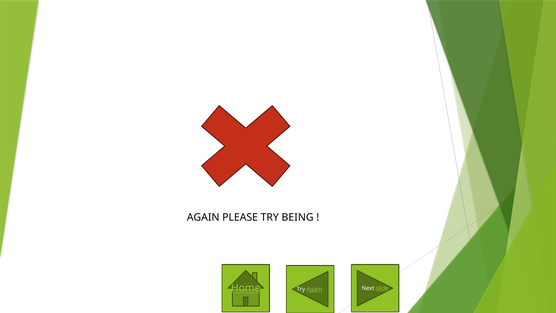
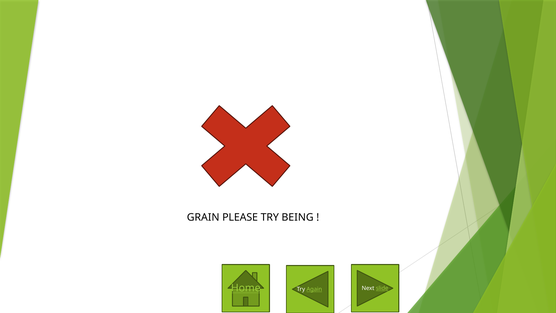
AGAIN at (203, 217): AGAIN -> GRAIN
